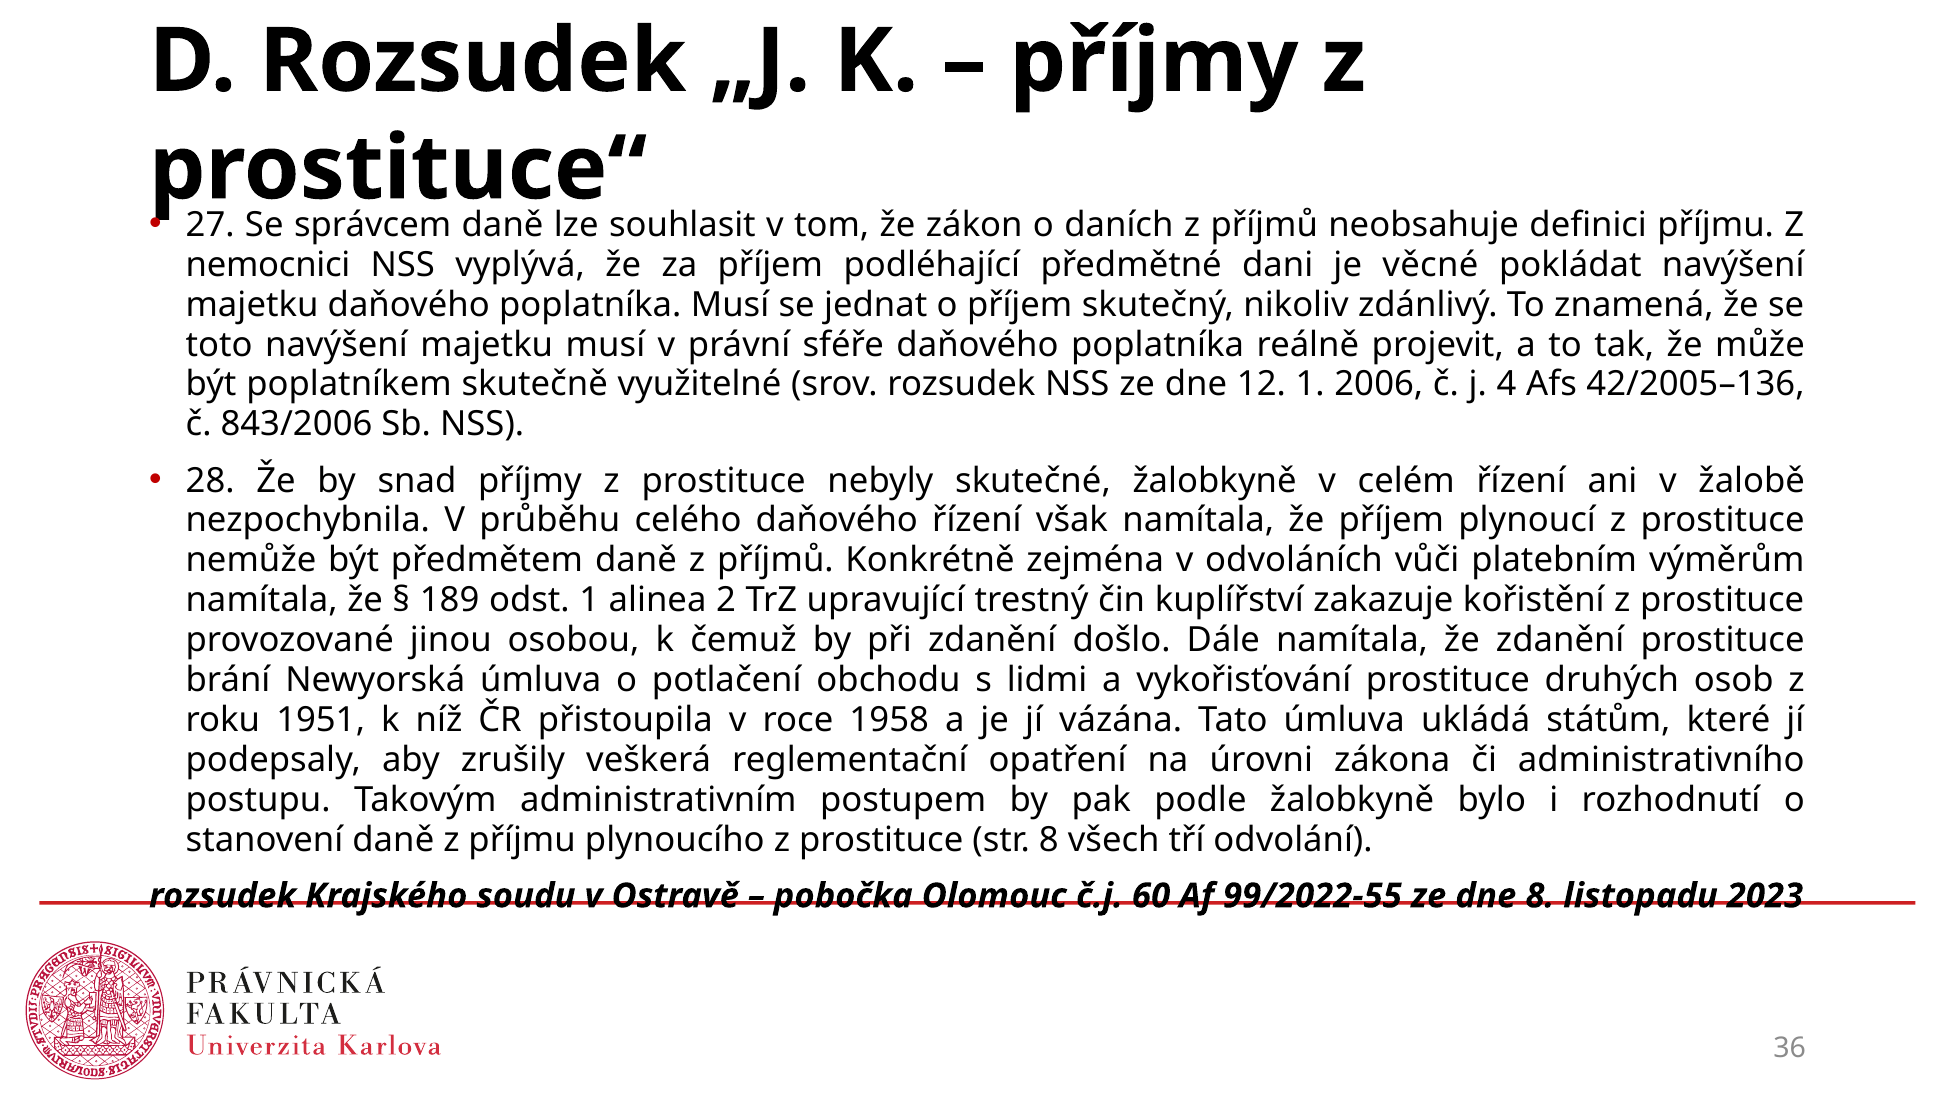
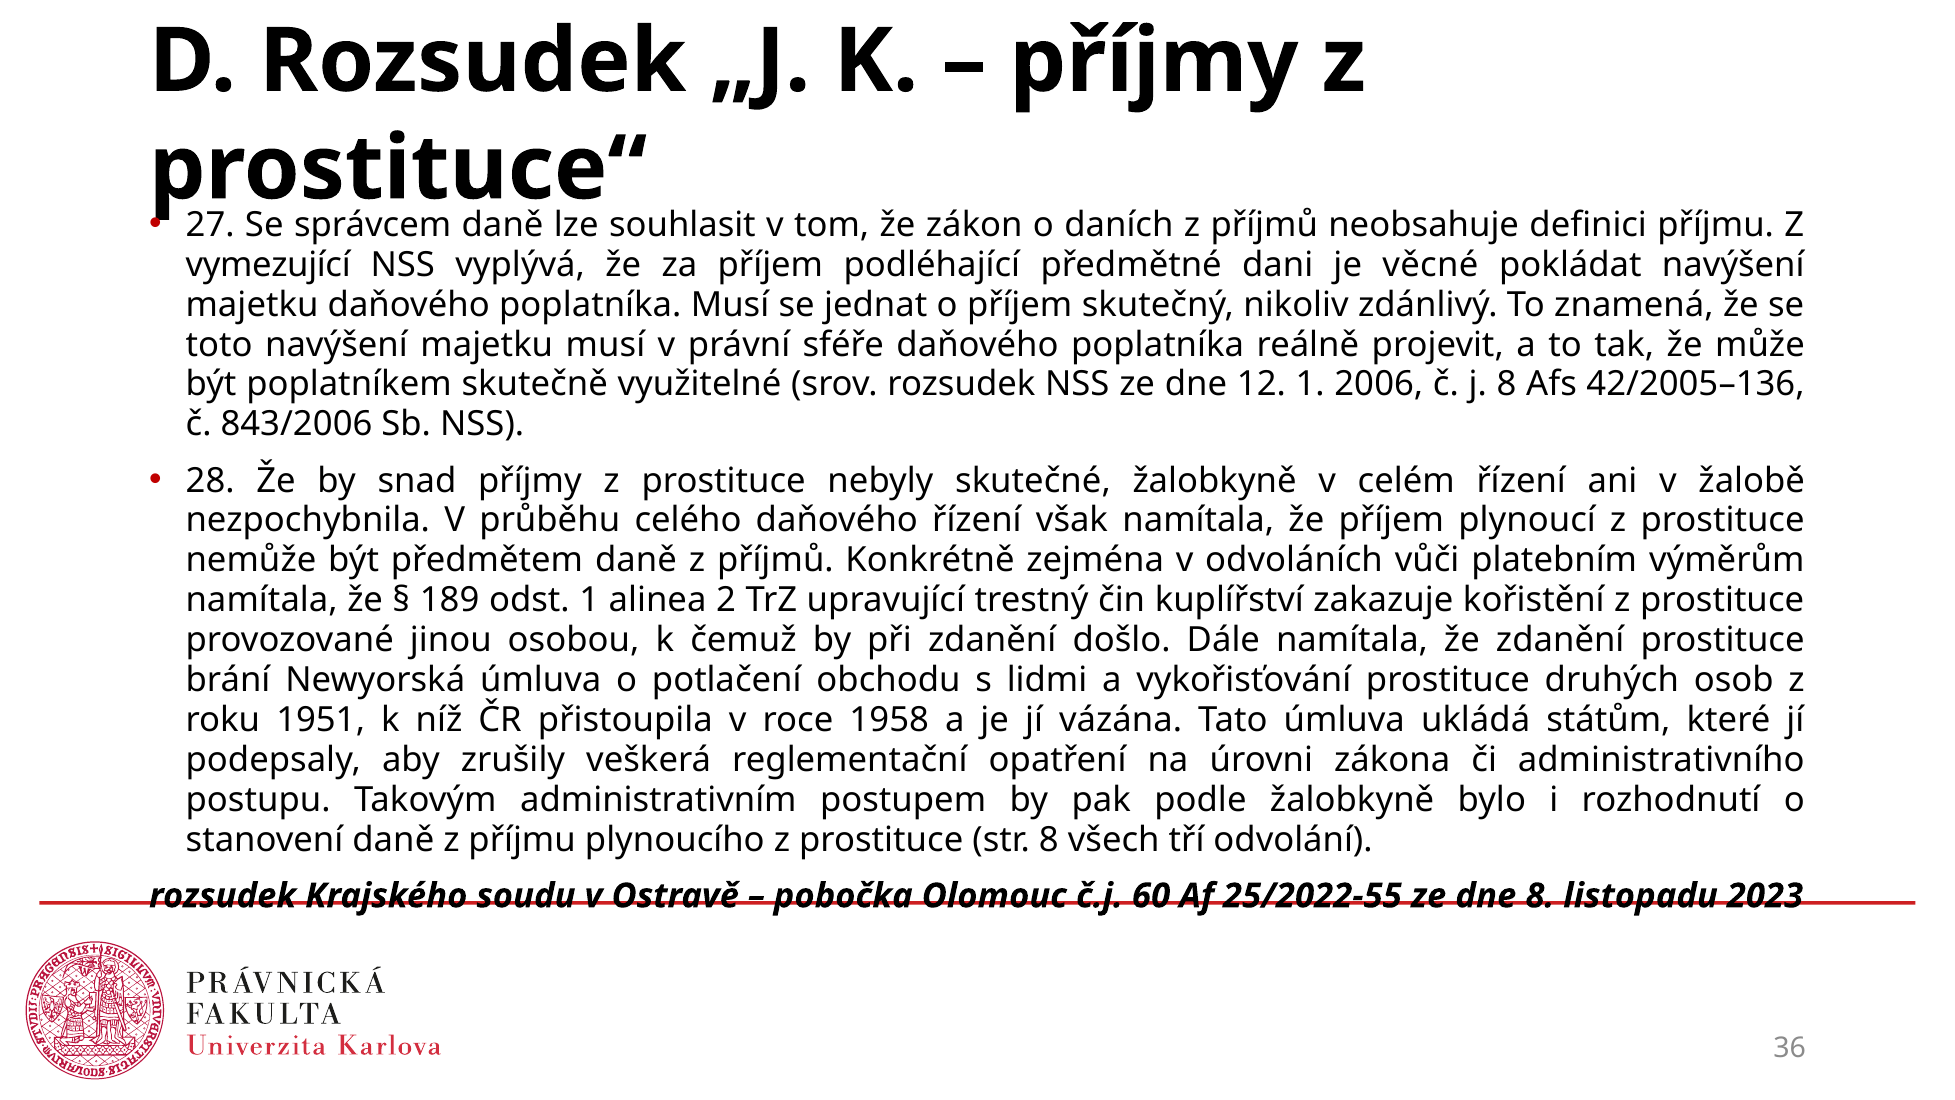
nemocnici: nemocnici -> vymezující
j 4: 4 -> 8
99/2022-55: 99/2022-55 -> 25/2022-55
